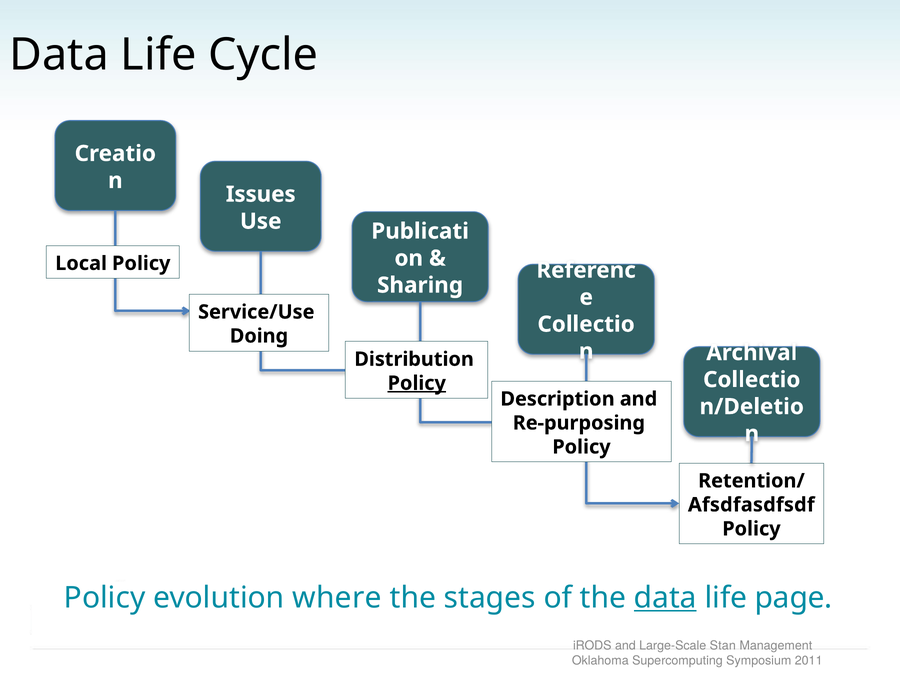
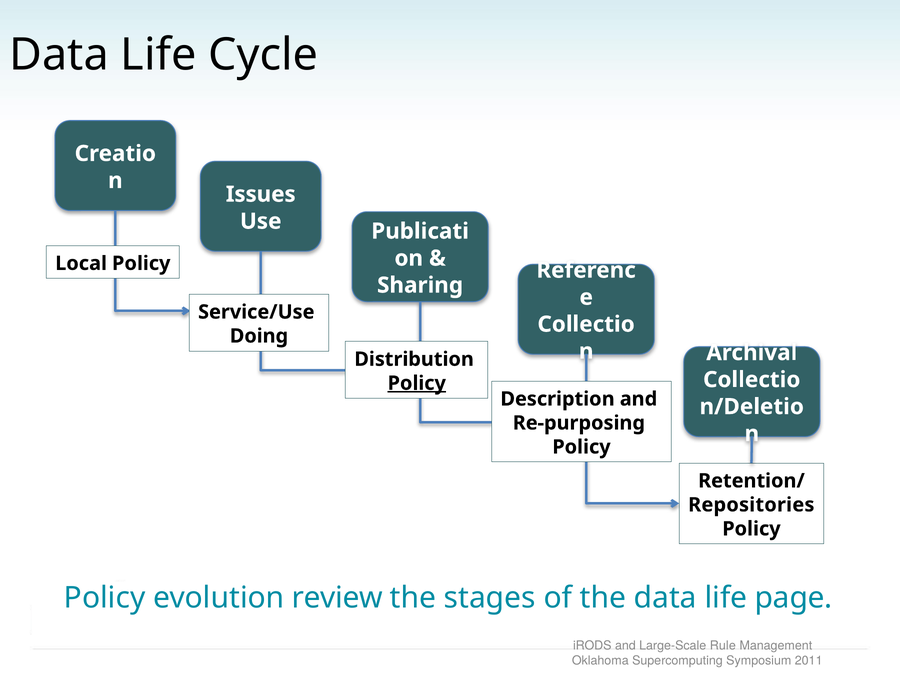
Afsdfasdfsdf: Afsdfasdfsdf -> Repositories
where: where -> review
data at (665, 598) underline: present -> none
Stan: Stan -> Rule
